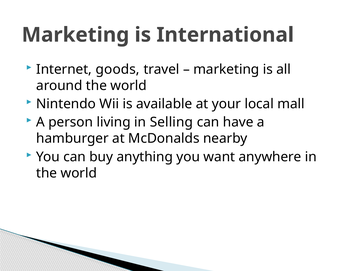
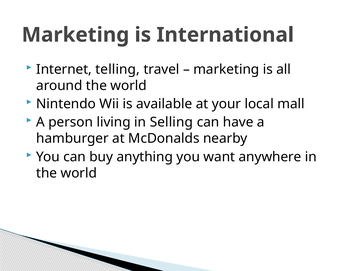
goods: goods -> telling
